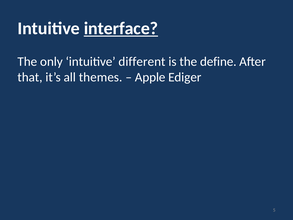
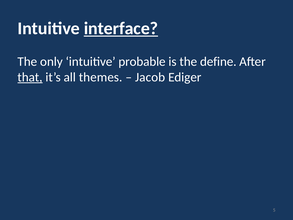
different: different -> probable
that underline: none -> present
Apple: Apple -> Jacob
